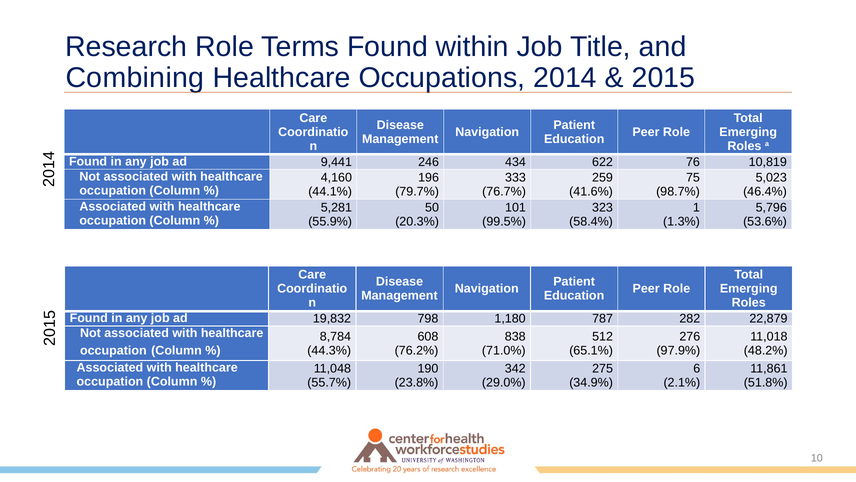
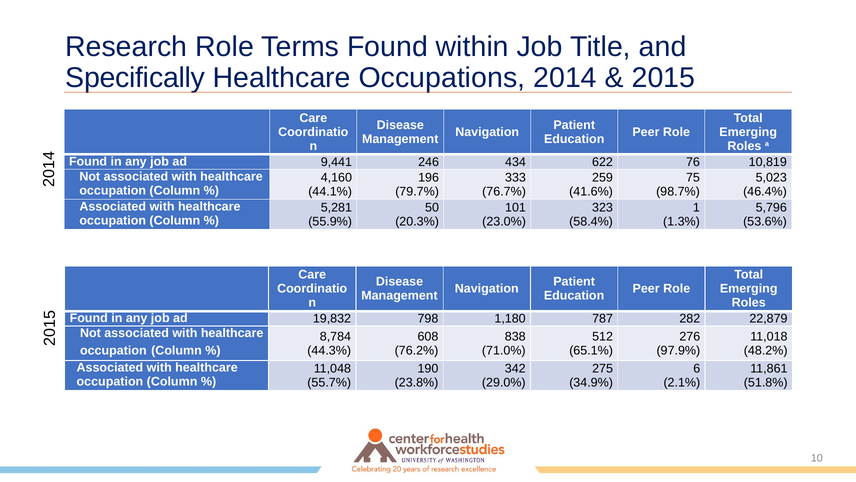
Combining: Combining -> Specifically
99.5%: 99.5% -> 23.0%
